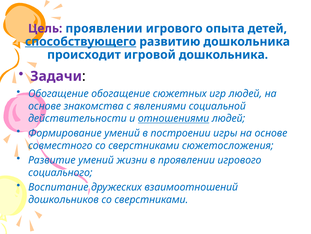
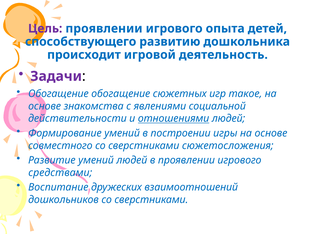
способствующего underline: present -> none
игровой дошкольника: дошкольника -> деятельность
игр людей: людей -> такое
умений жизни: жизни -> людей
социального: социального -> средствами
